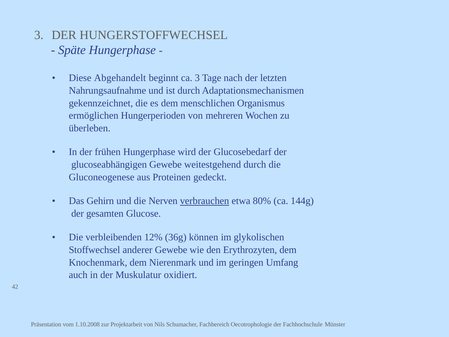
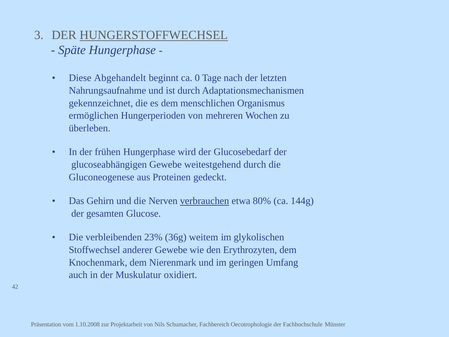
HUNGERSTOFFWECHSEL underline: none -> present
ca 3: 3 -> 0
12%: 12% -> 23%
können: können -> weitem
